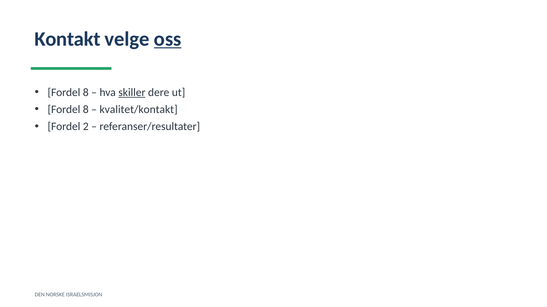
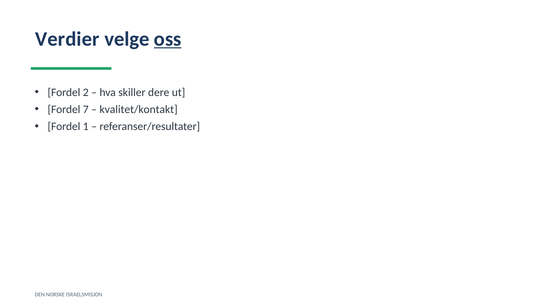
Kontakt: Kontakt -> Verdier
8 at (86, 93): 8 -> 2
skiller underline: present -> none
8 at (86, 110): 8 -> 7
2: 2 -> 1
